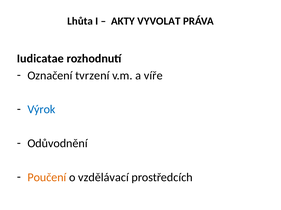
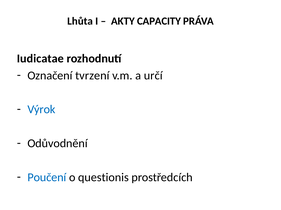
VYVOLAT: VYVOLAT -> CAPACITY
víře: víře -> určí
Poučení colour: orange -> blue
vzdělávací: vzdělávací -> questionis
